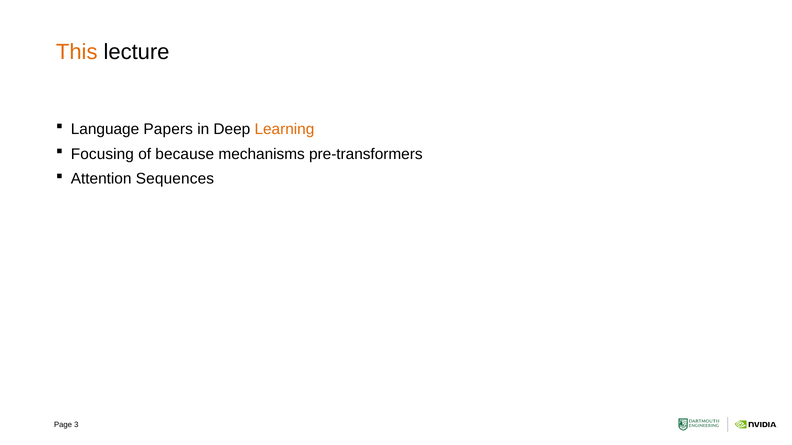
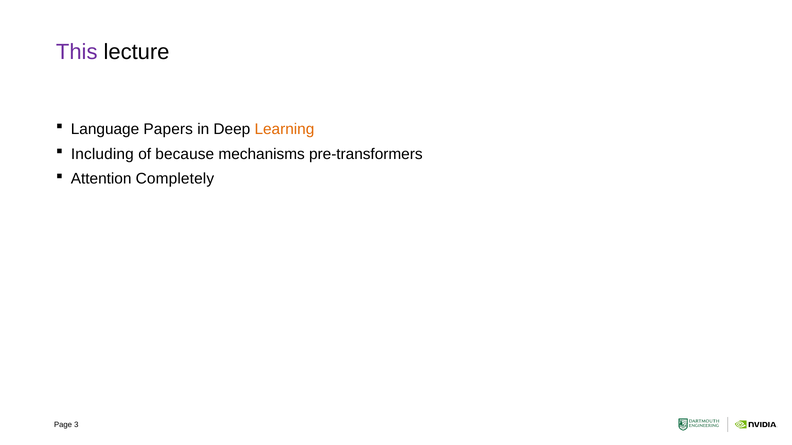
This colour: orange -> purple
Focusing: Focusing -> Including
Sequences: Sequences -> Completely
